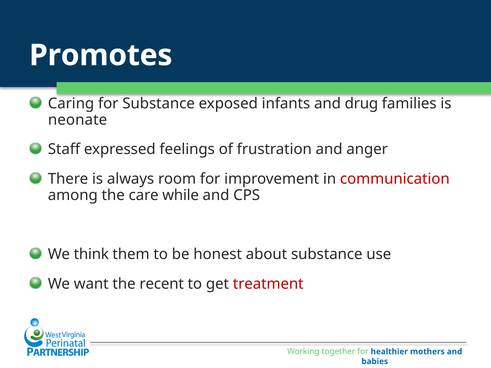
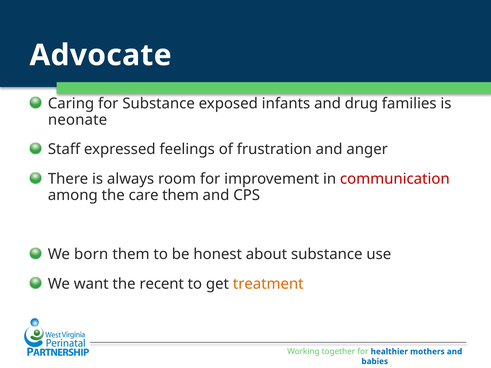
Promotes: Promotes -> Advocate
care while: while -> them
think: think -> born
treatment colour: red -> orange
